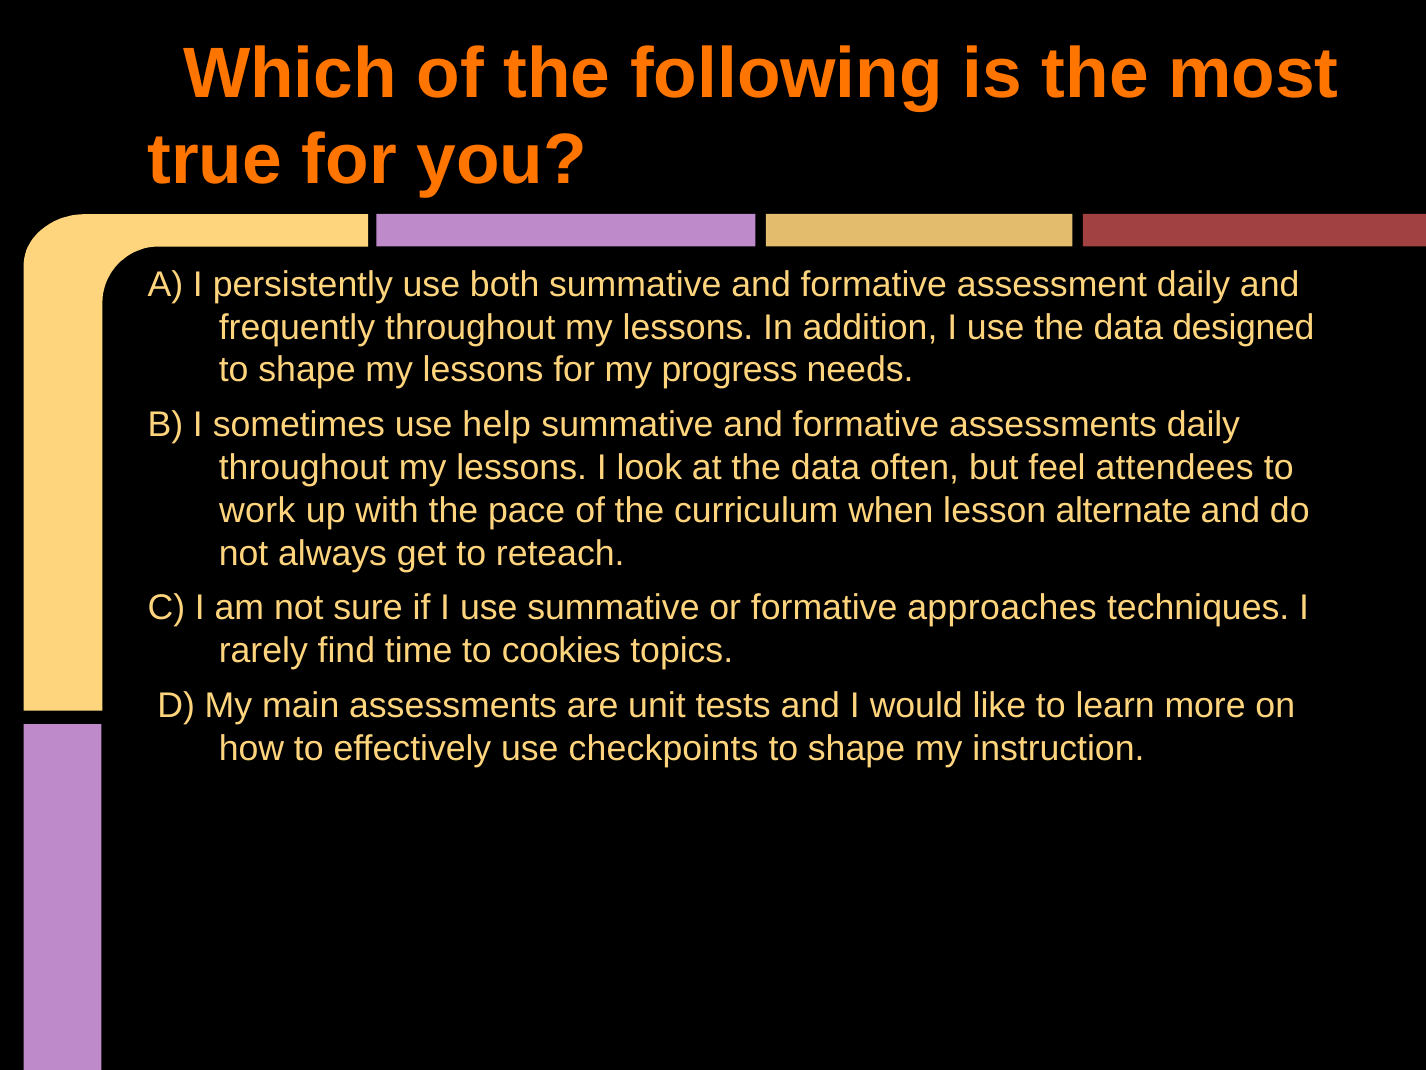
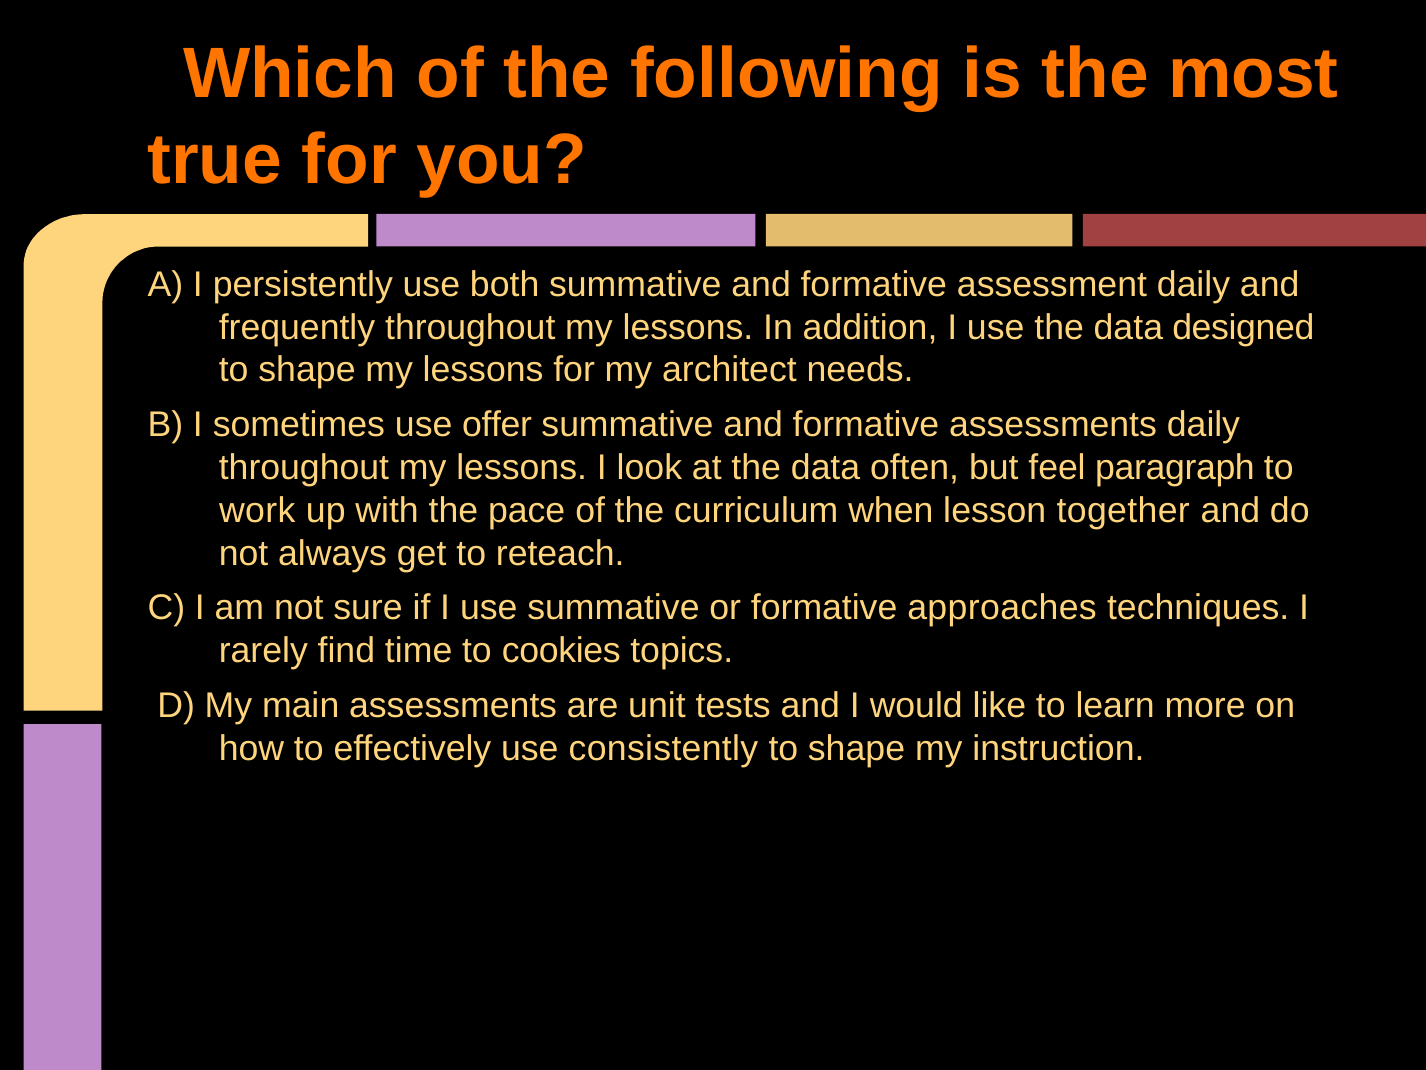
progress: progress -> architect
help: help -> offer
attendees: attendees -> paragraph
alternate: alternate -> together
checkpoints: checkpoints -> consistently
